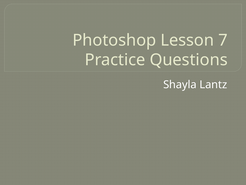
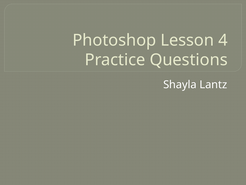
7: 7 -> 4
